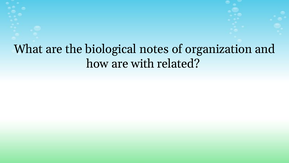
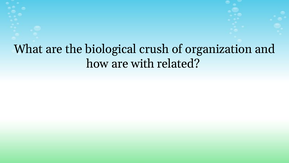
notes: notes -> crush
